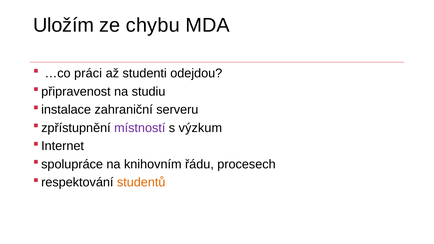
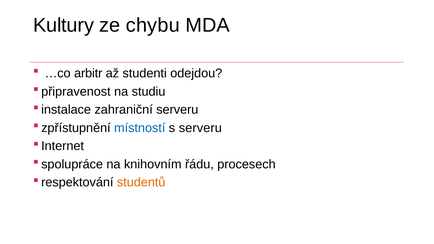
Uložím: Uložím -> Kultury
práci: práci -> arbitr
místností colour: purple -> blue
s výzkum: výzkum -> serveru
